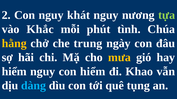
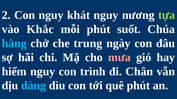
tình: tình -> suốt
hằng colour: yellow -> light blue
mưa colour: yellow -> pink
con hiểm: hiểm -> trình
Khao: Khao -> Chân
quê tụng: tụng -> phút
